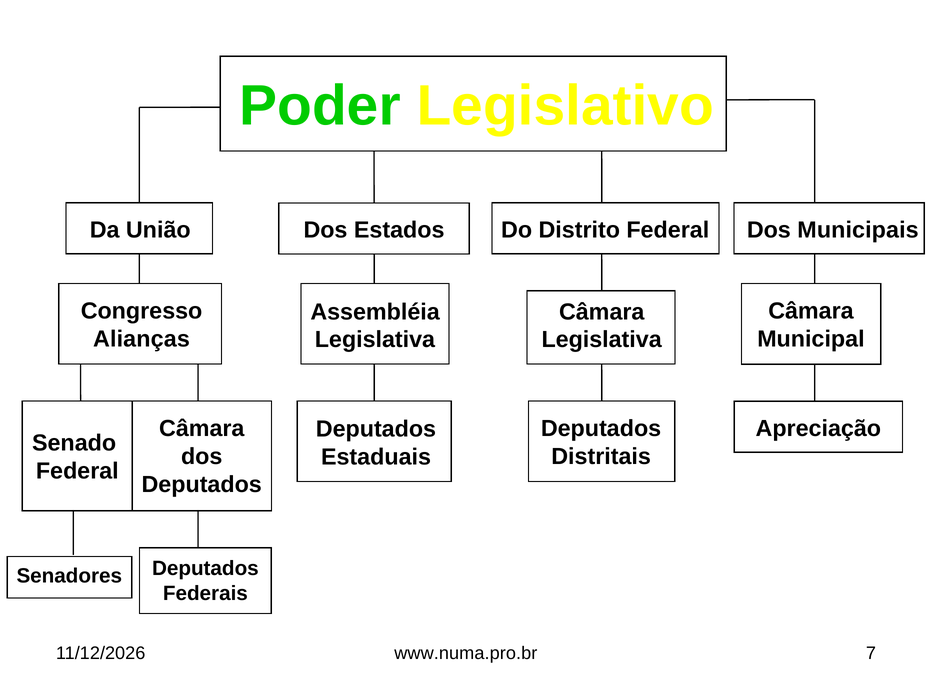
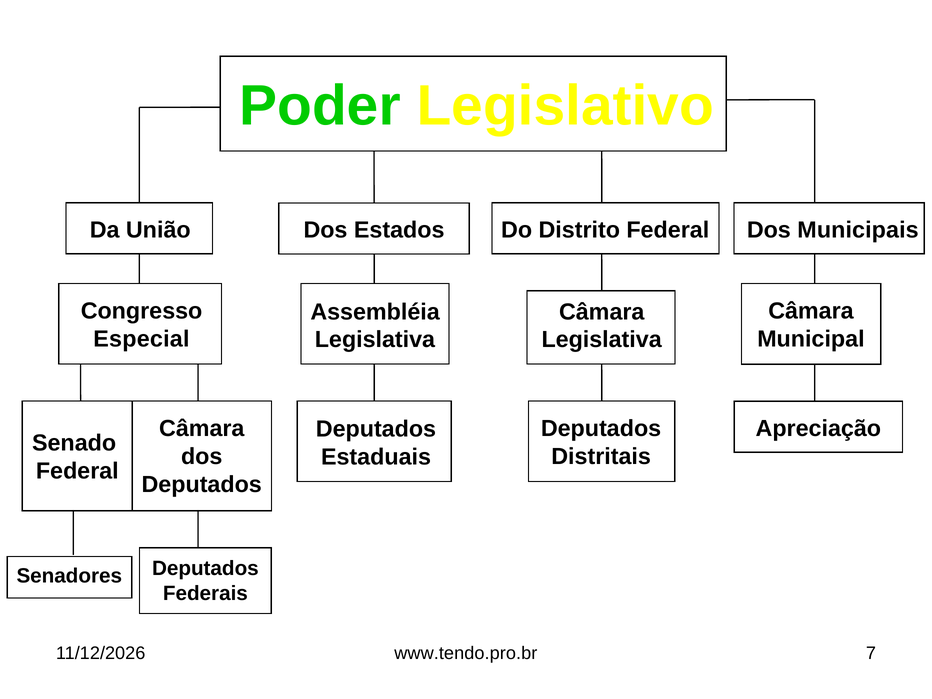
Alianças: Alianças -> Especial
www.numa.pro.br: www.numa.pro.br -> www.tendo.pro.br
